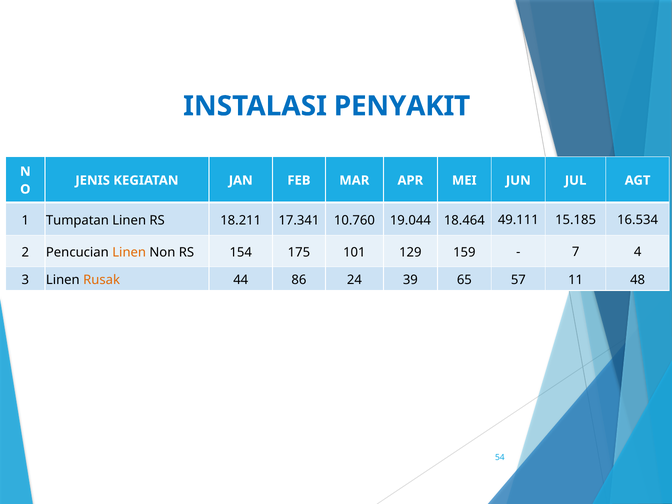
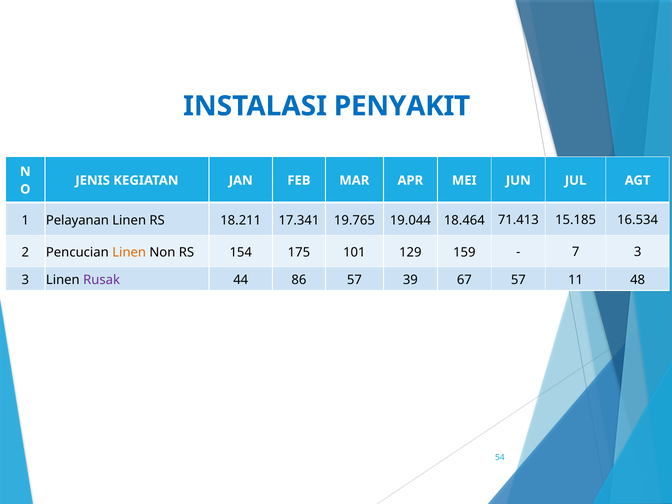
Tumpatan: Tumpatan -> Pelayanan
10.760: 10.760 -> 19.765
49.111: 49.111 -> 71.413
7 4: 4 -> 3
Rusak colour: orange -> purple
86 24: 24 -> 57
65: 65 -> 67
